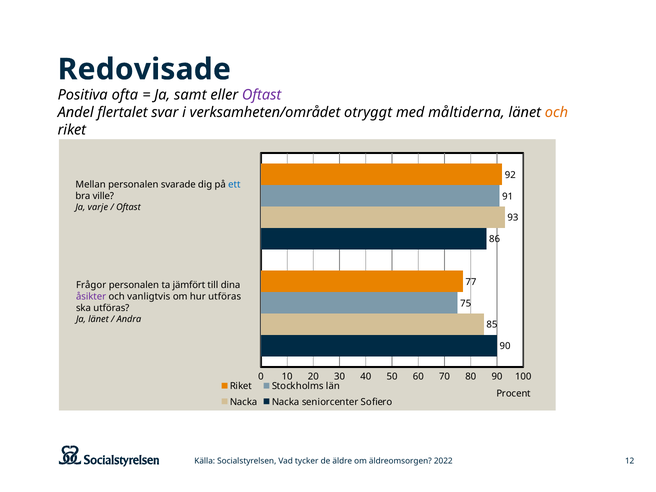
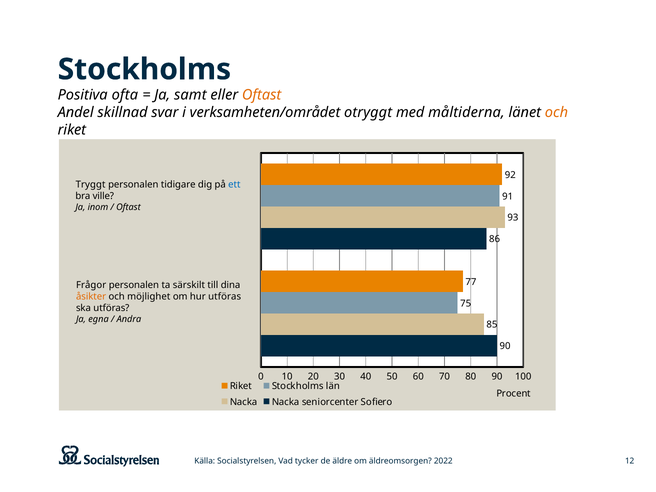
Redovisade at (144, 69): Redovisade -> Stockholms
Oftast at (262, 95) colour: purple -> orange
flertalet: flertalet -> skillnad
Mellan: Mellan -> Tryggt
svarade: svarade -> tidigare
varje: varje -> inom
jämfört: jämfört -> särskilt
åsikter colour: purple -> orange
vanligtvis: vanligtvis -> möjlighet
Ja länet: länet -> egna
